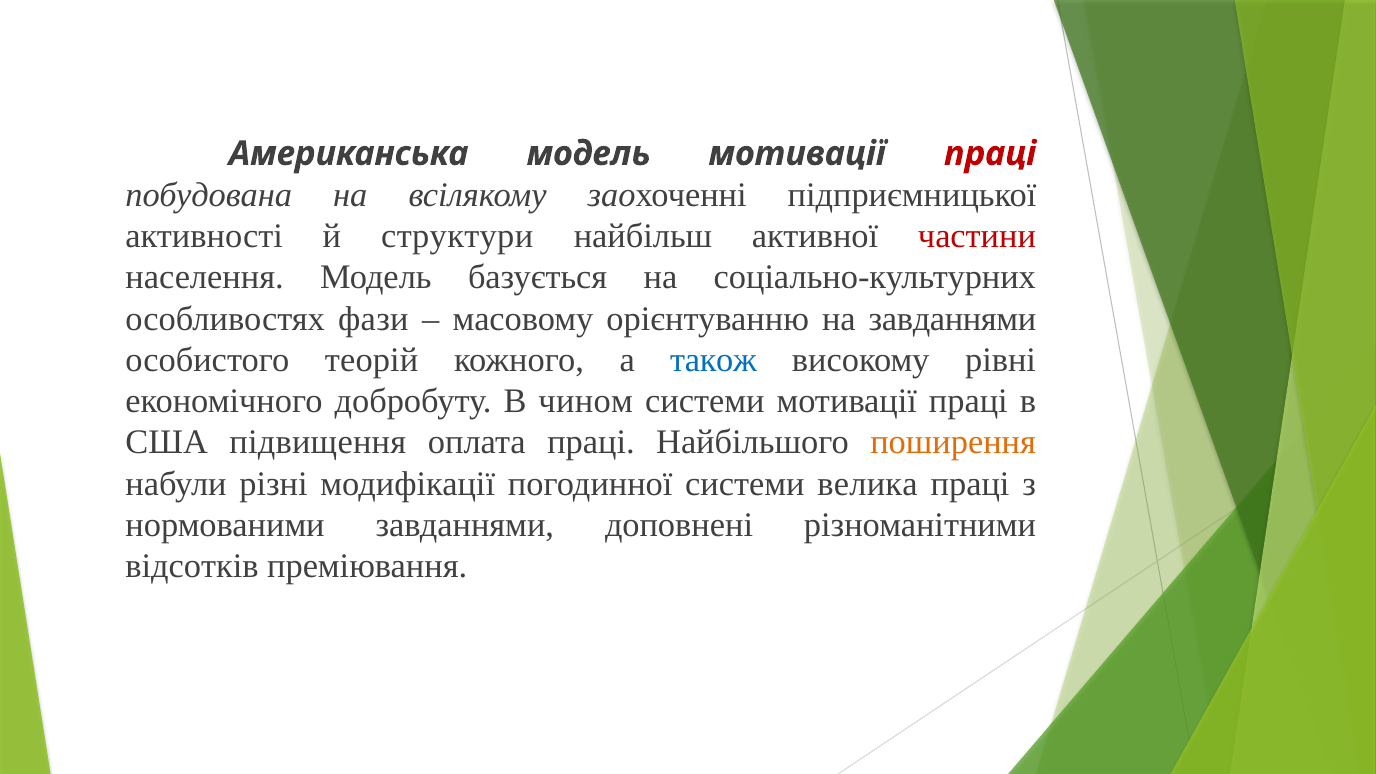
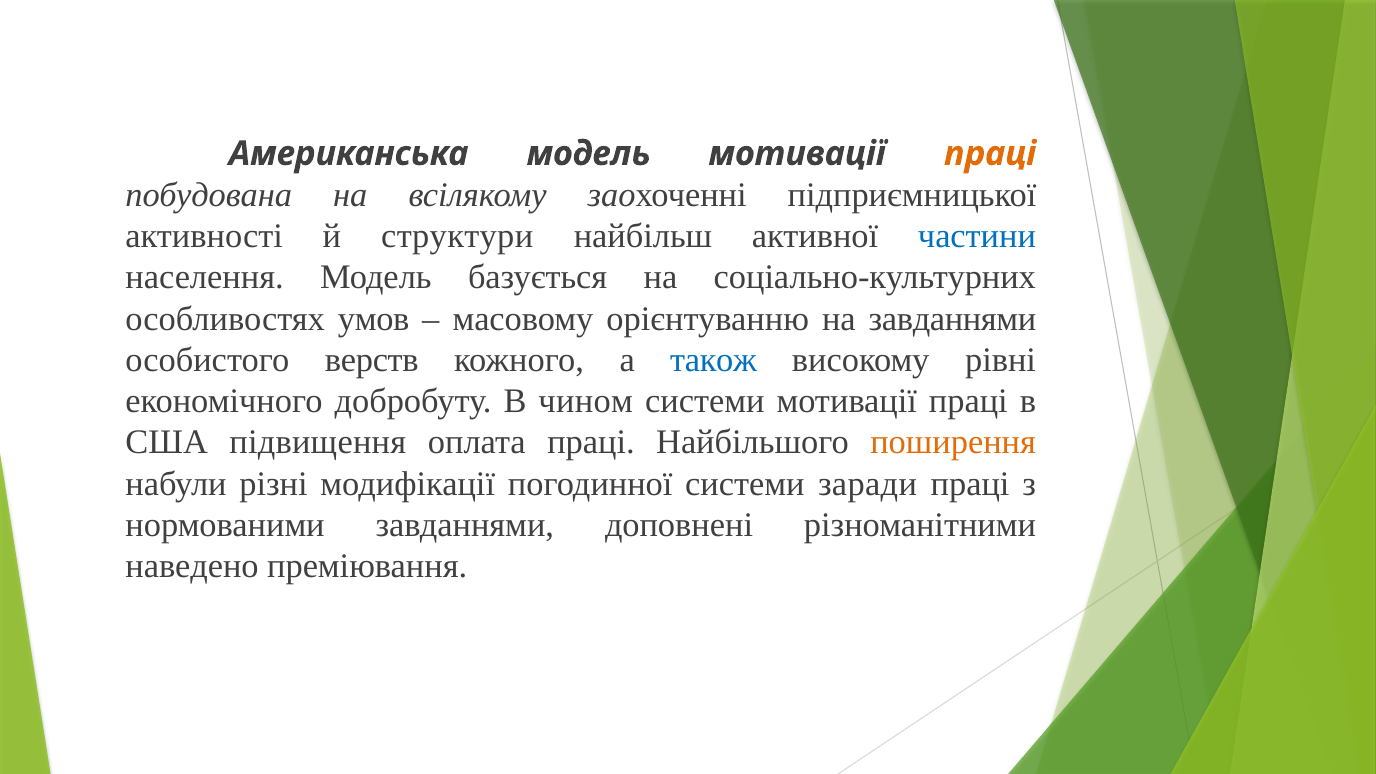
праці at (990, 154) colour: red -> orange
частини colour: red -> blue
фази: фази -> умов
теорій: теорій -> верств
велика: велика -> заради
відсотків: відсотків -> наведено
